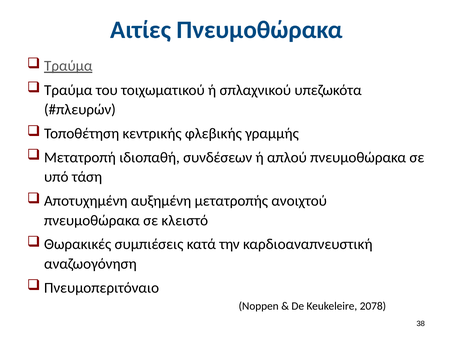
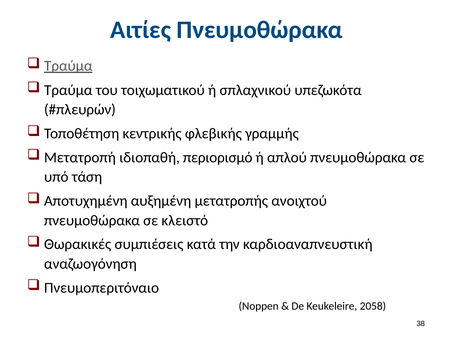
συνδέσεων: συνδέσεων -> περιορισμό
2078: 2078 -> 2058
